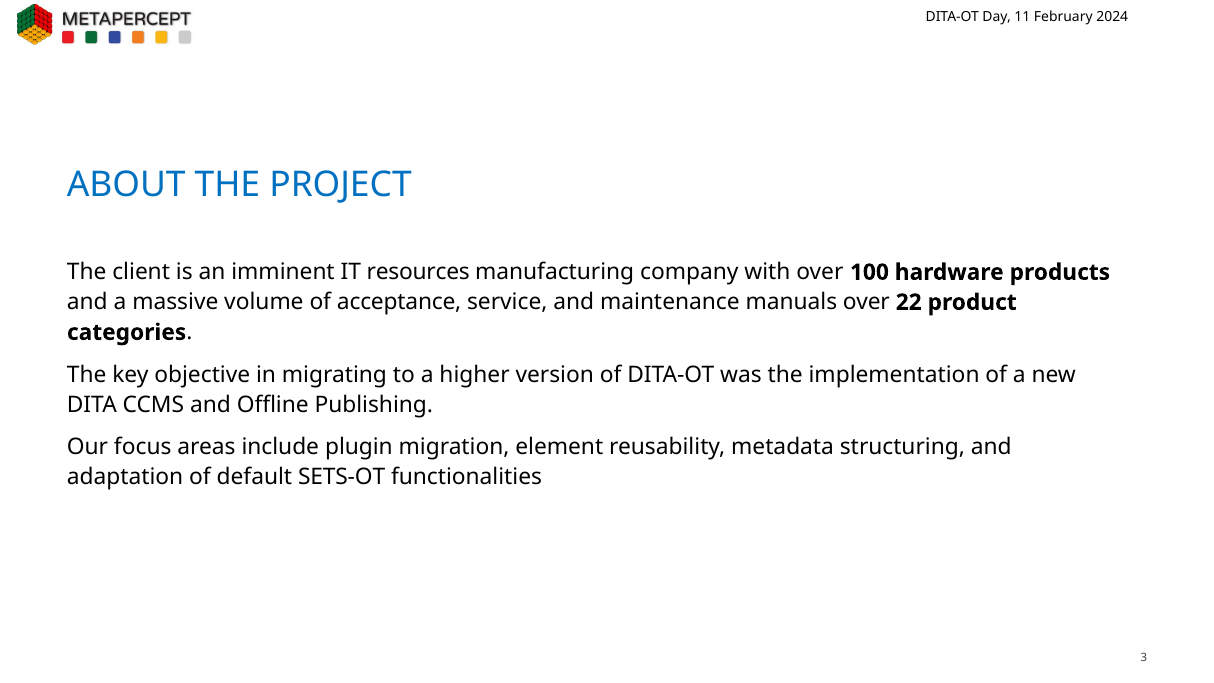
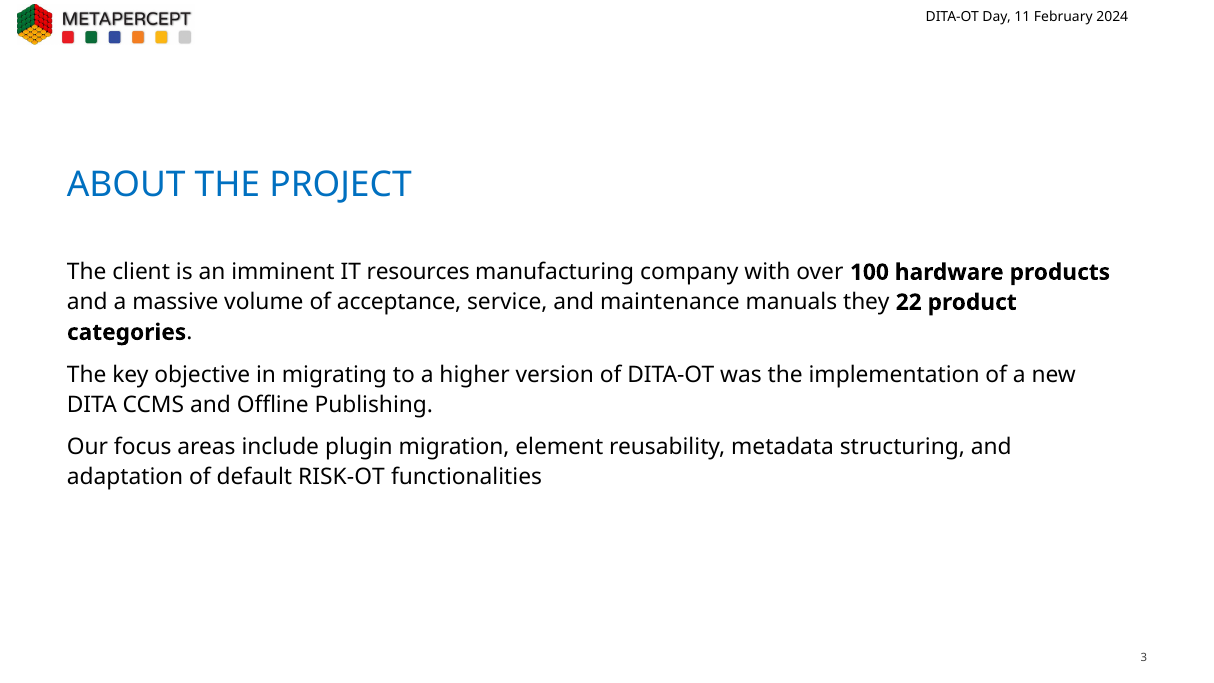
manuals over: over -> they
SETS-OT: SETS-OT -> RISK-OT
